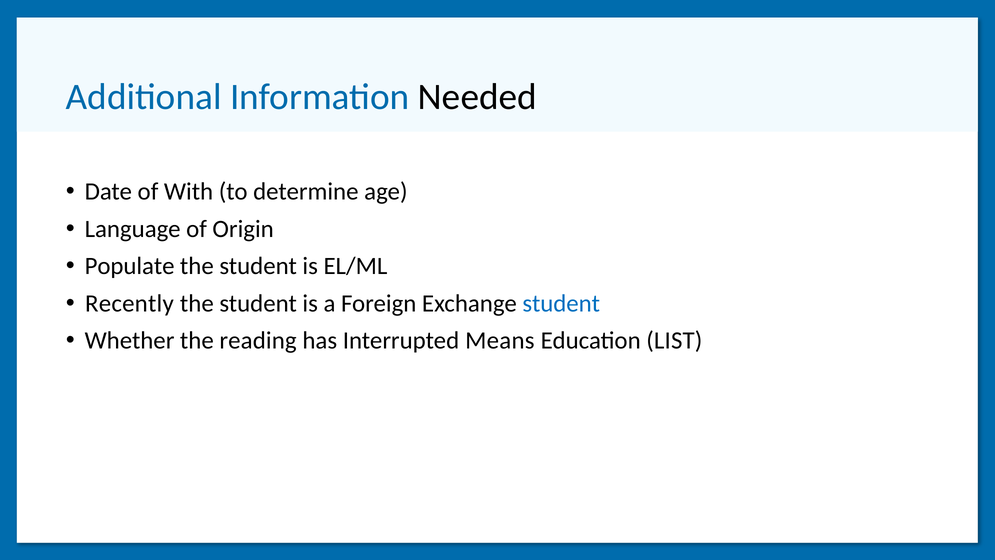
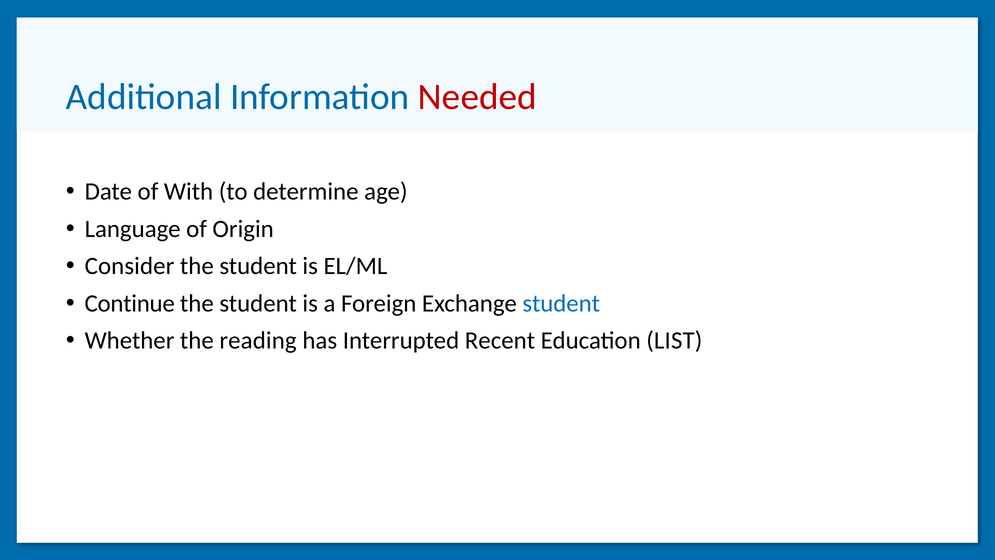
Needed colour: black -> red
Populate: Populate -> Consider
Recently: Recently -> Continue
Means: Means -> Recent
